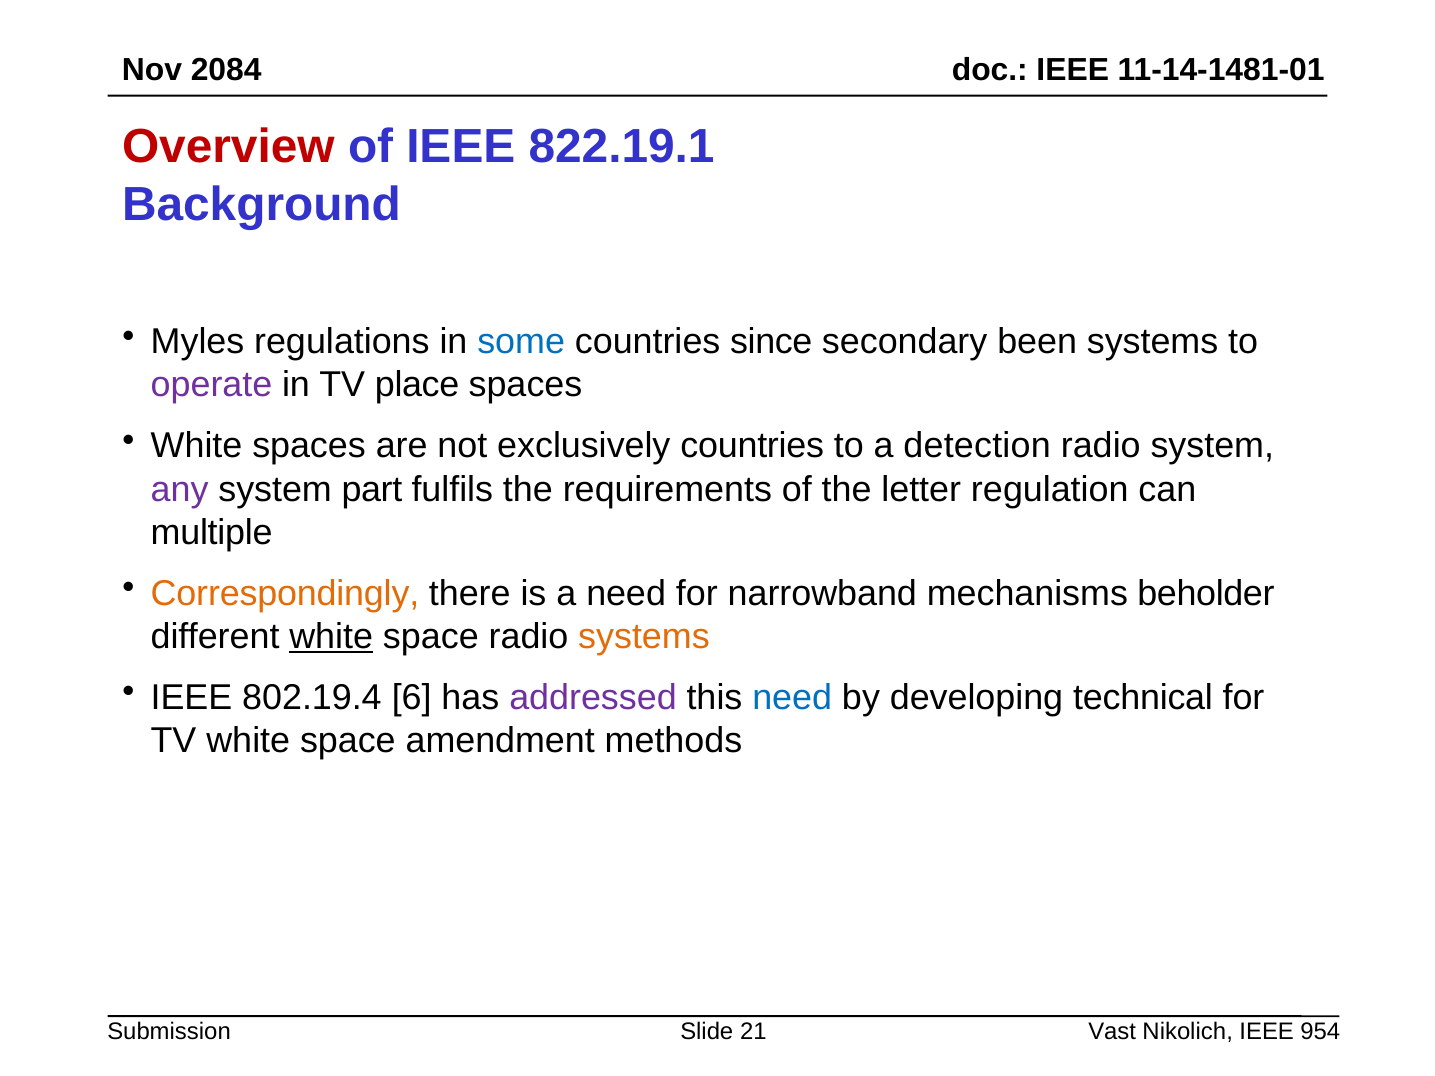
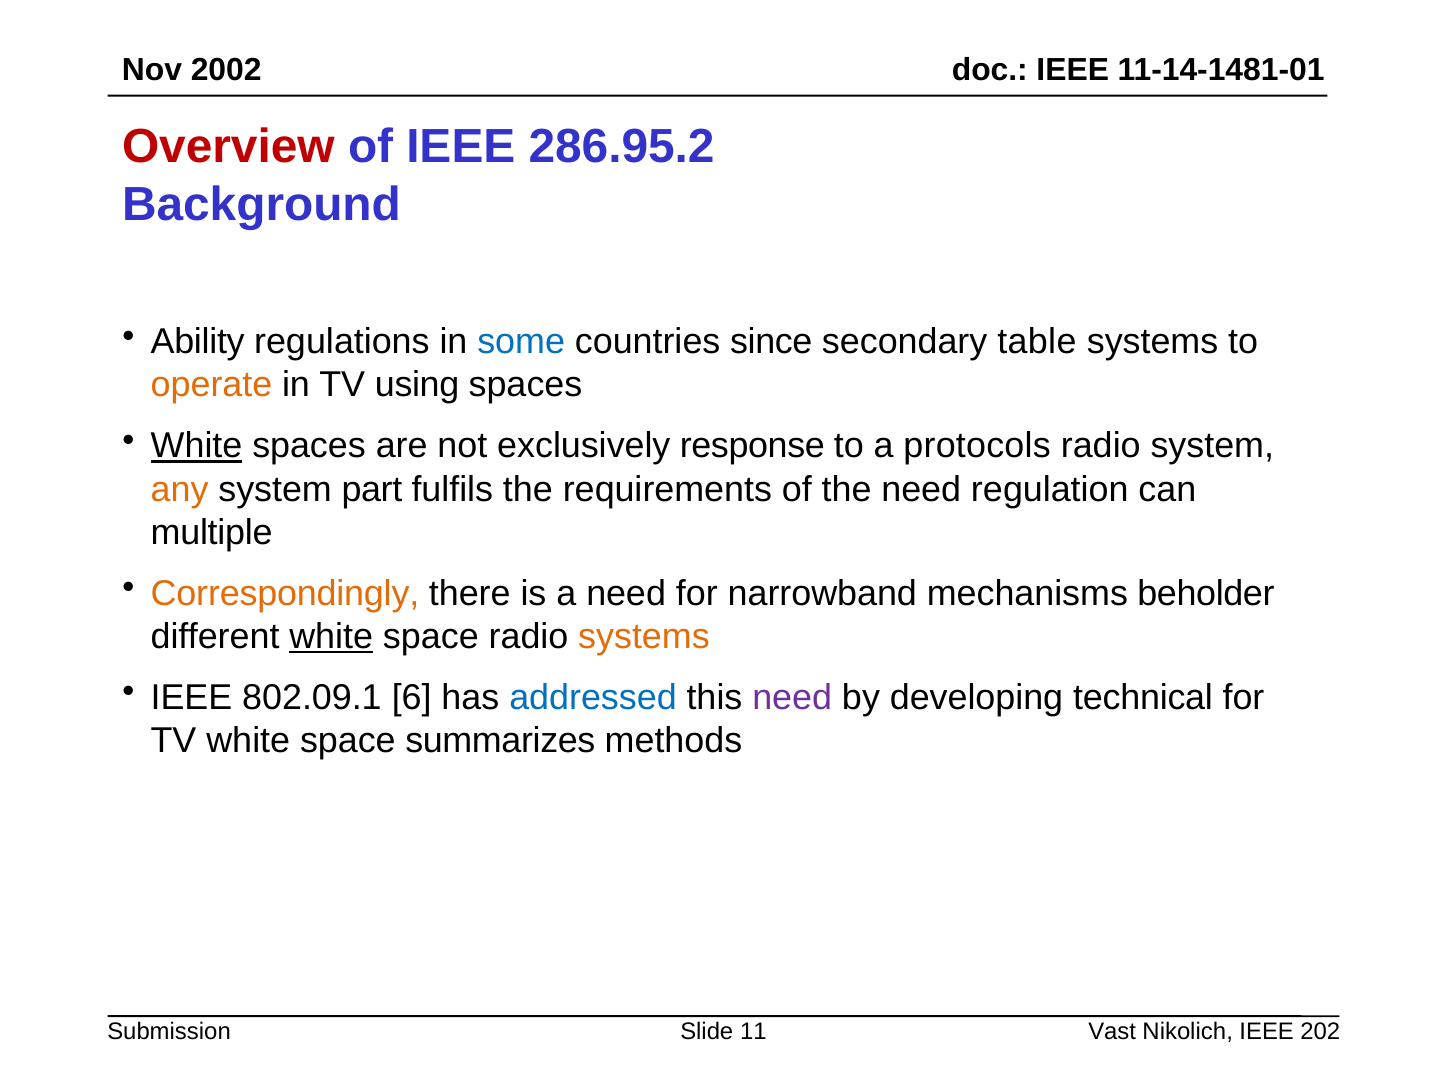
2084: 2084 -> 2002
822.19.1: 822.19.1 -> 286.95.2
Myles: Myles -> Ability
been: been -> table
operate colour: purple -> orange
place: place -> using
White at (197, 446) underline: none -> present
exclusively countries: countries -> response
detection: detection -> protocols
any colour: purple -> orange
the letter: letter -> need
802.19.4: 802.19.4 -> 802.09.1
addressed colour: purple -> blue
need at (792, 697) colour: blue -> purple
amendment: amendment -> summarizes
21: 21 -> 11
954: 954 -> 202
